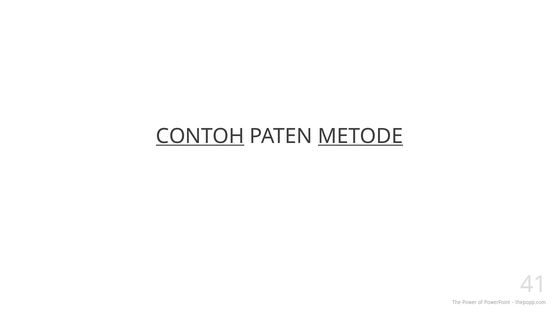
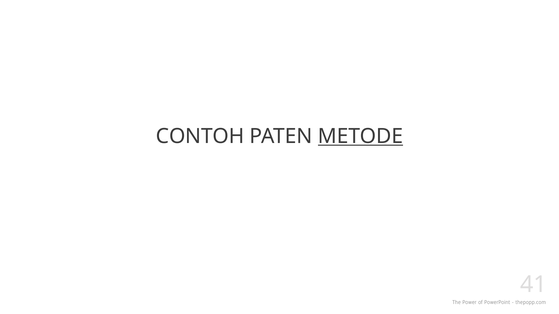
CONTOH underline: present -> none
